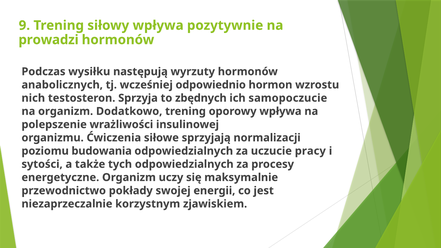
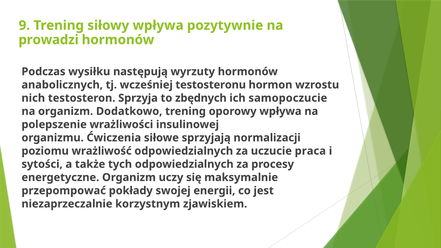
odpowiednio: odpowiednio -> testosteronu
budowania: budowania -> wrażliwość
pracy: pracy -> praca
przewodnictwo: przewodnictwo -> przepompować
